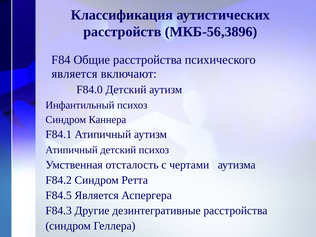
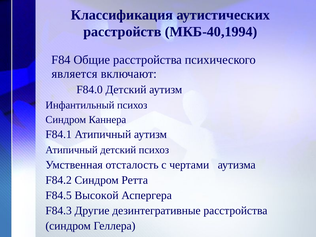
МКБ-56,3896: МКБ-56,3896 -> МКБ-40,1994
F84.5 Является: Является -> Высокой
